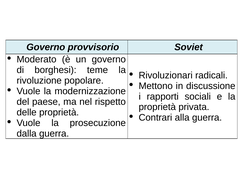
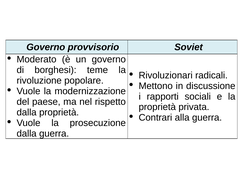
delle at (27, 112): delle -> dalla
